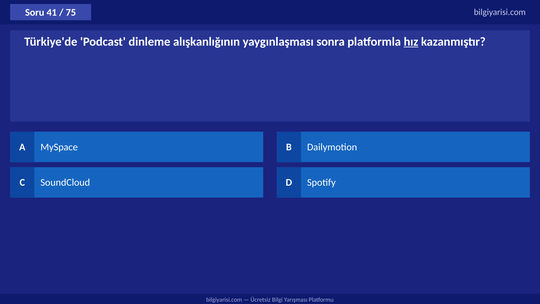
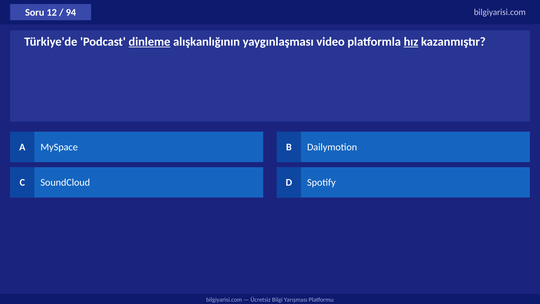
41: 41 -> 12
75: 75 -> 94
dinleme underline: none -> present
sonra: sonra -> video
